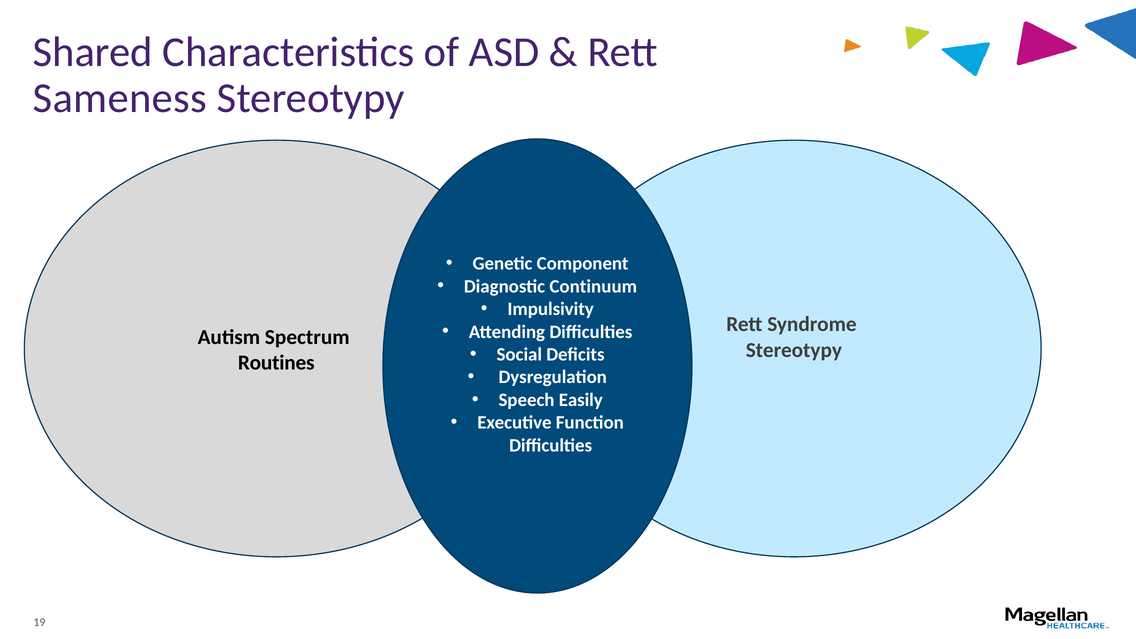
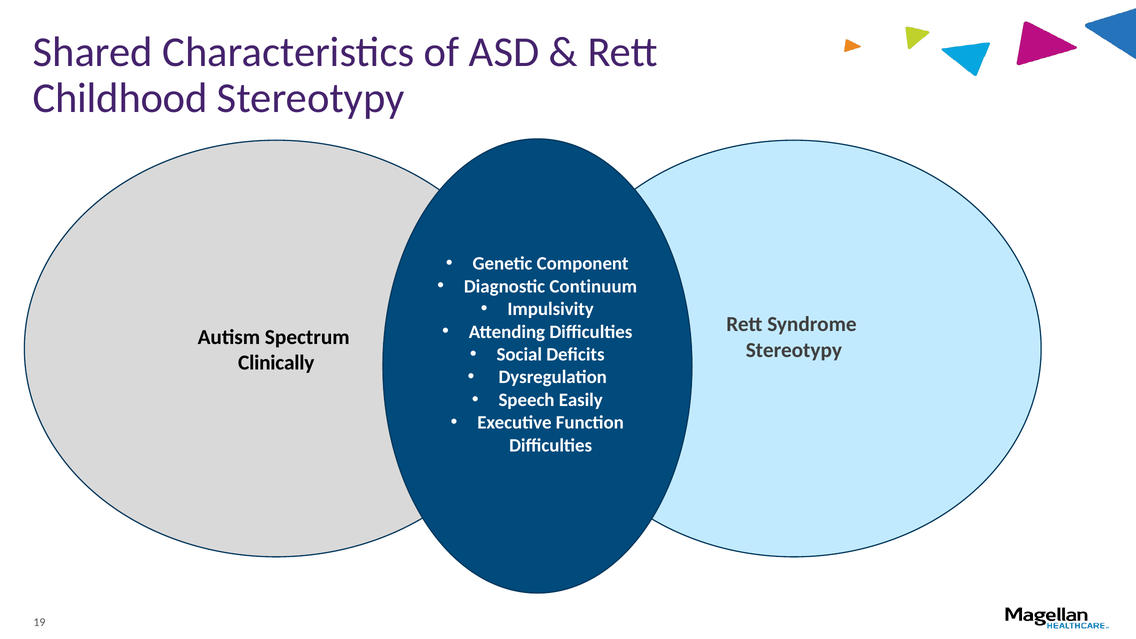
Sameness: Sameness -> Childhood
Routines: Routines -> Clinically
